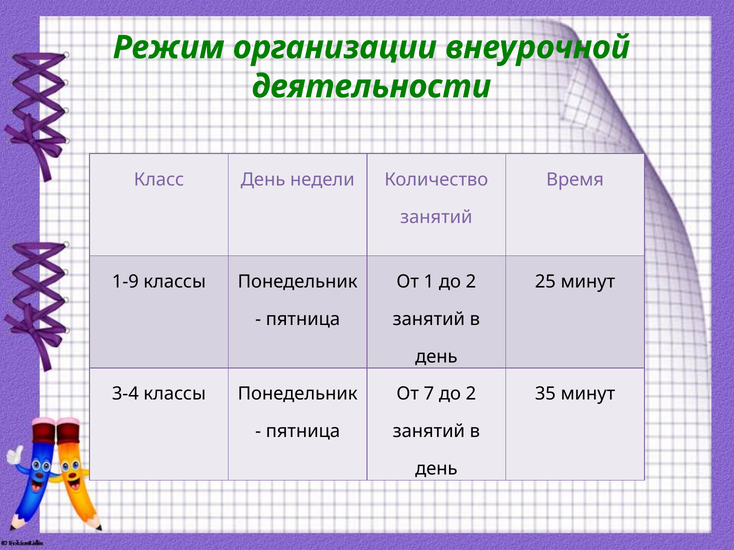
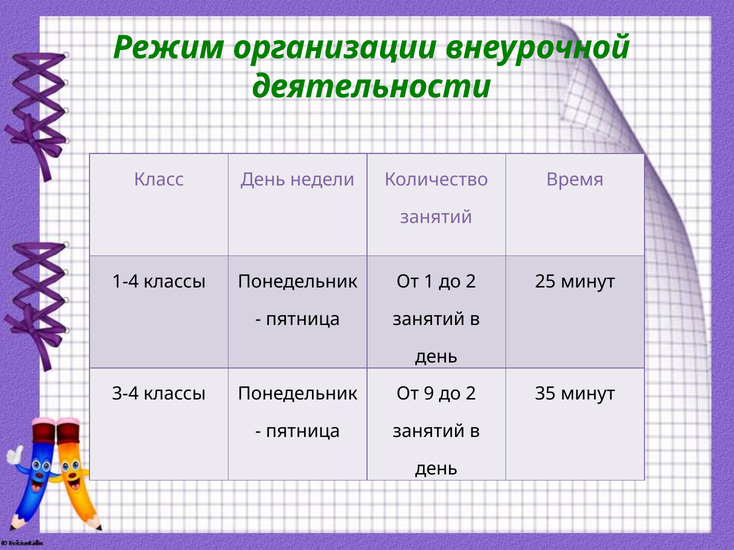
1-9: 1-9 -> 1-4
7: 7 -> 9
